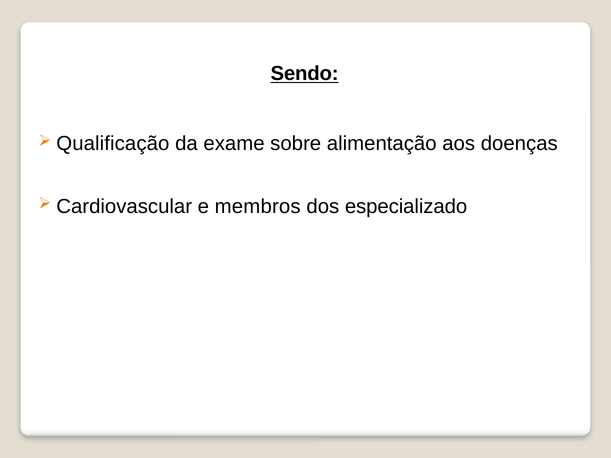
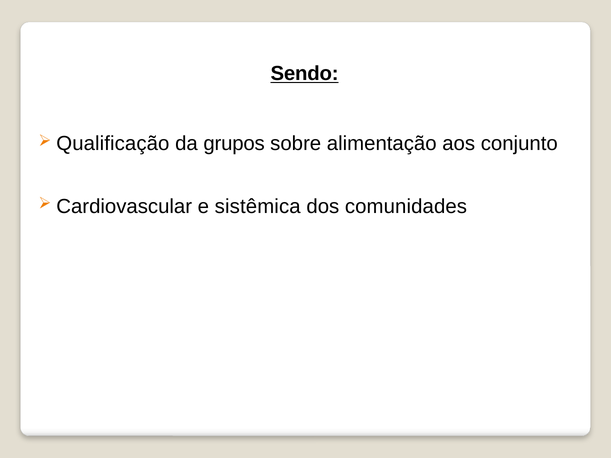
exame: exame -> grupos
doenças: doenças -> conjunto
membros: membros -> sistêmica
especializado: especializado -> comunidades
